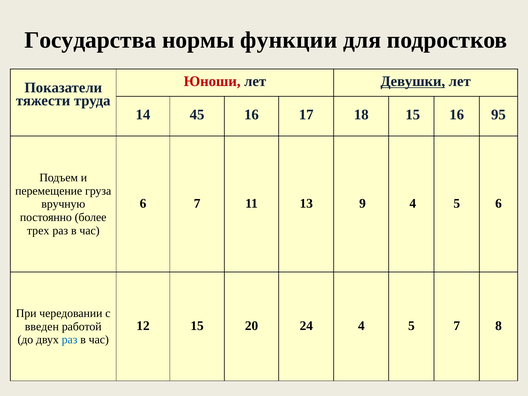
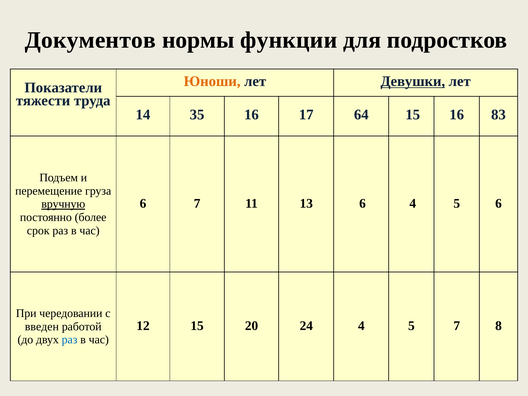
Государства: Государства -> Документов
Юноши colour: red -> orange
45: 45 -> 35
18: 18 -> 64
95: 95 -> 83
13 9: 9 -> 6
вручную underline: none -> present
трех: трех -> срок
